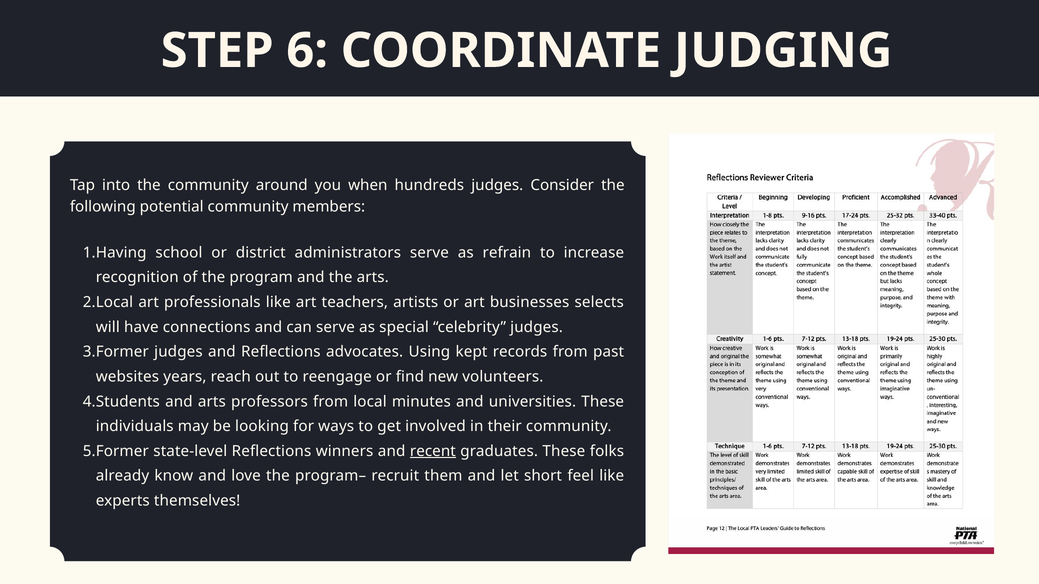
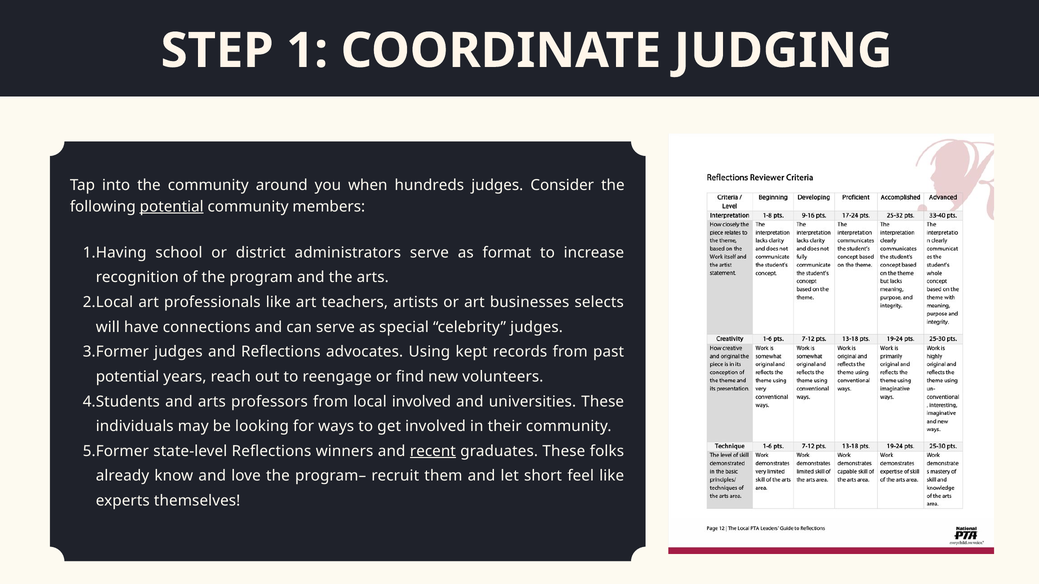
6: 6 -> 1
potential at (172, 207) underline: none -> present
refrain: refrain -> format
websites at (127, 377): websites -> potential
local minutes: minutes -> involved
